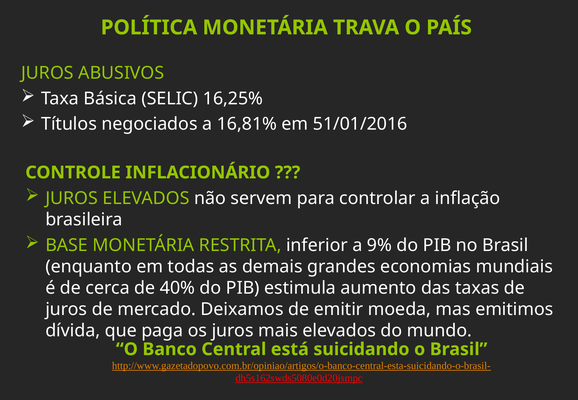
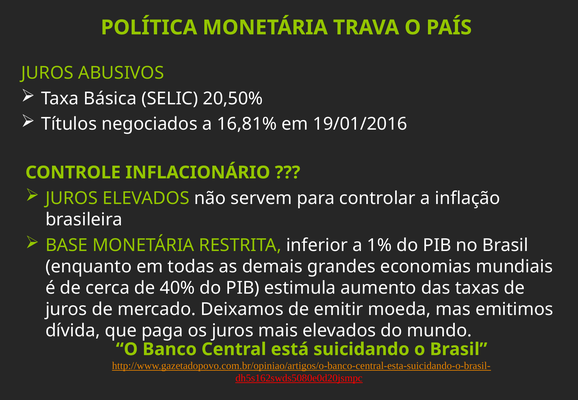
16,25%: 16,25% -> 20,50%
51/01/2016: 51/01/2016 -> 19/01/2016
9%: 9% -> 1%
